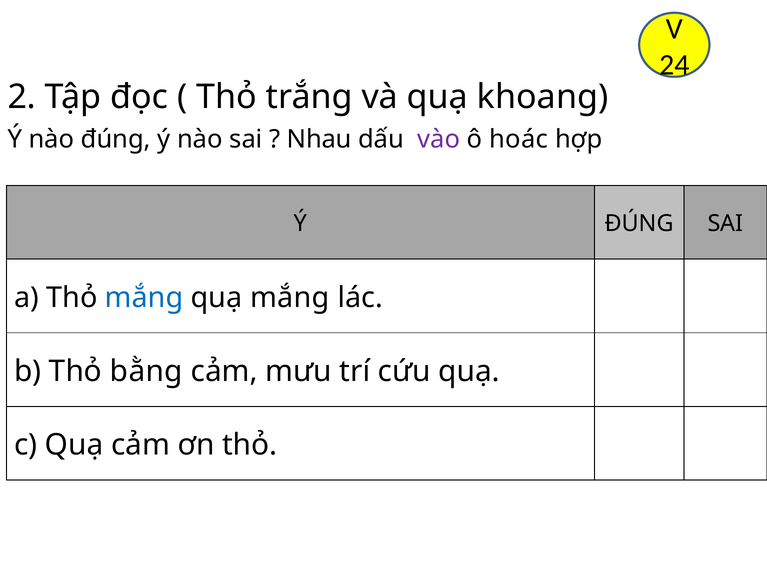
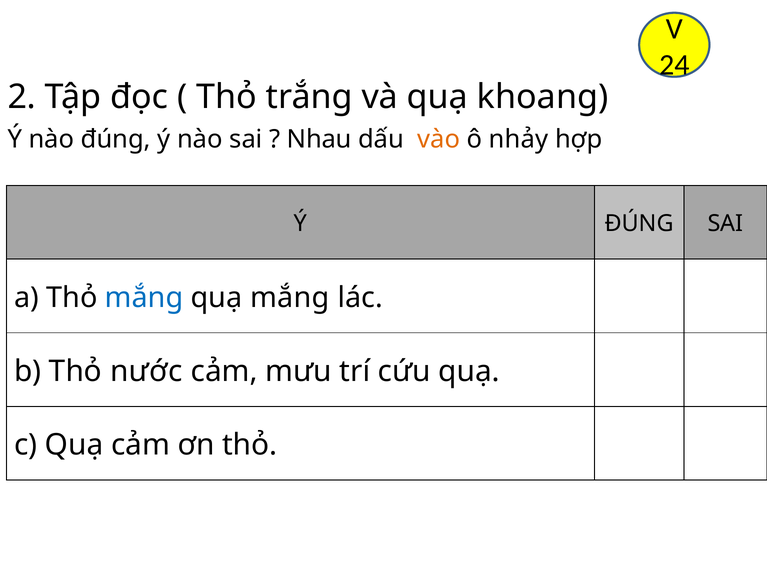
vào colour: purple -> orange
hoác: hoác -> nhảy
bằng: bằng -> nước
